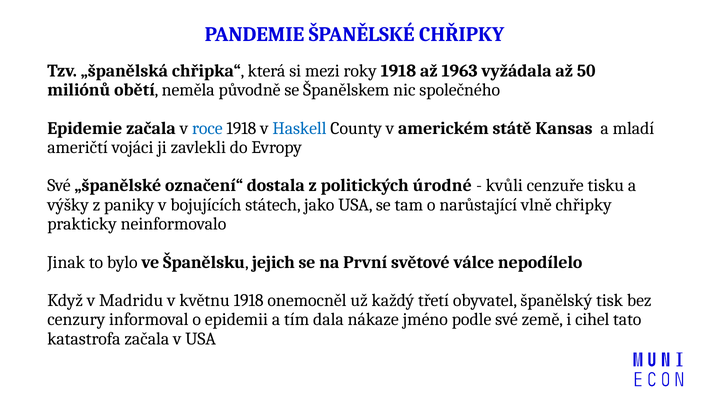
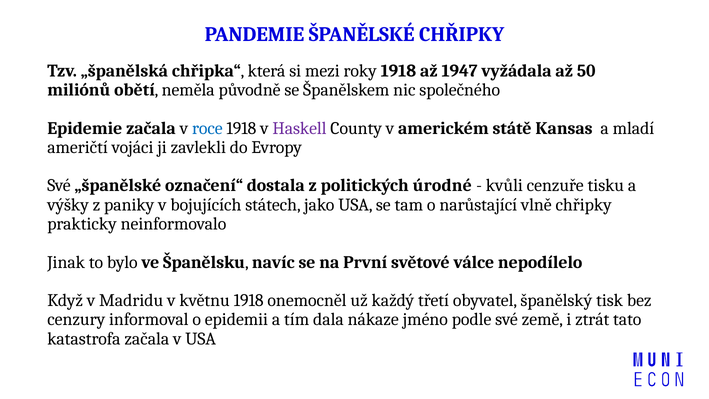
1963: 1963 -> 1947
Haskell colour: blue -> purple
jejich: jejich -> navíc
cihel: cihel -> ztrát
